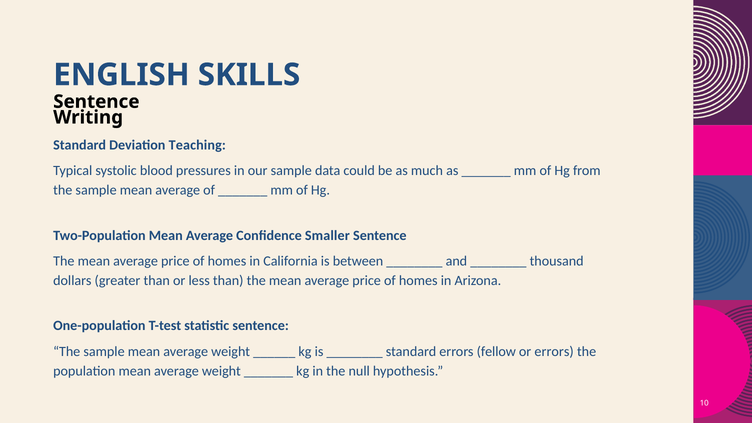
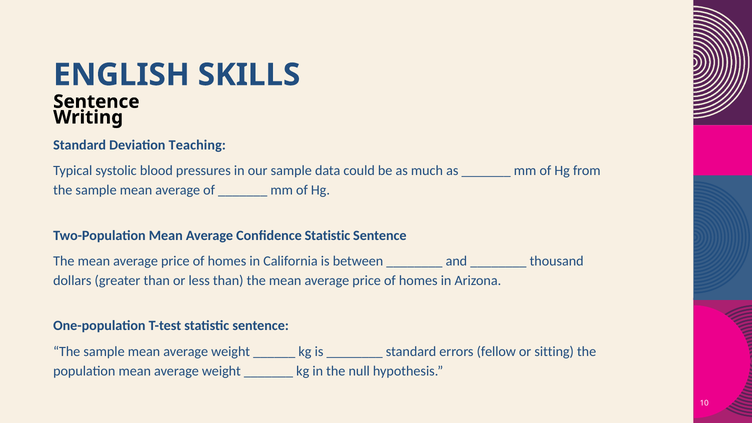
Confidence Smaller: Smaller -> Statistic
or errors: errors -> sitting
